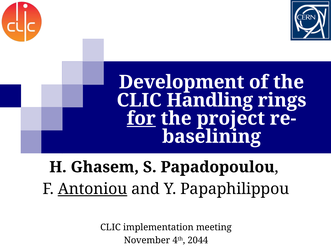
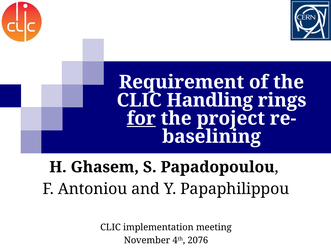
Development: Development -> Requirement
Antoniou underline: present -> none
2044: 2044 -> 2076
